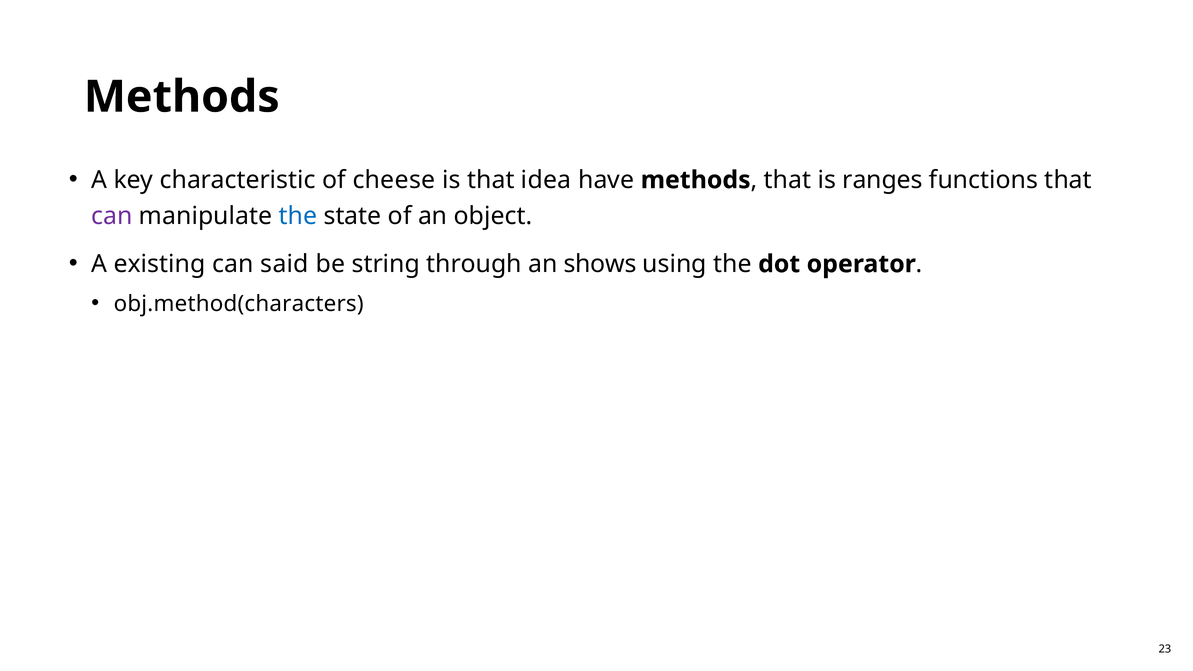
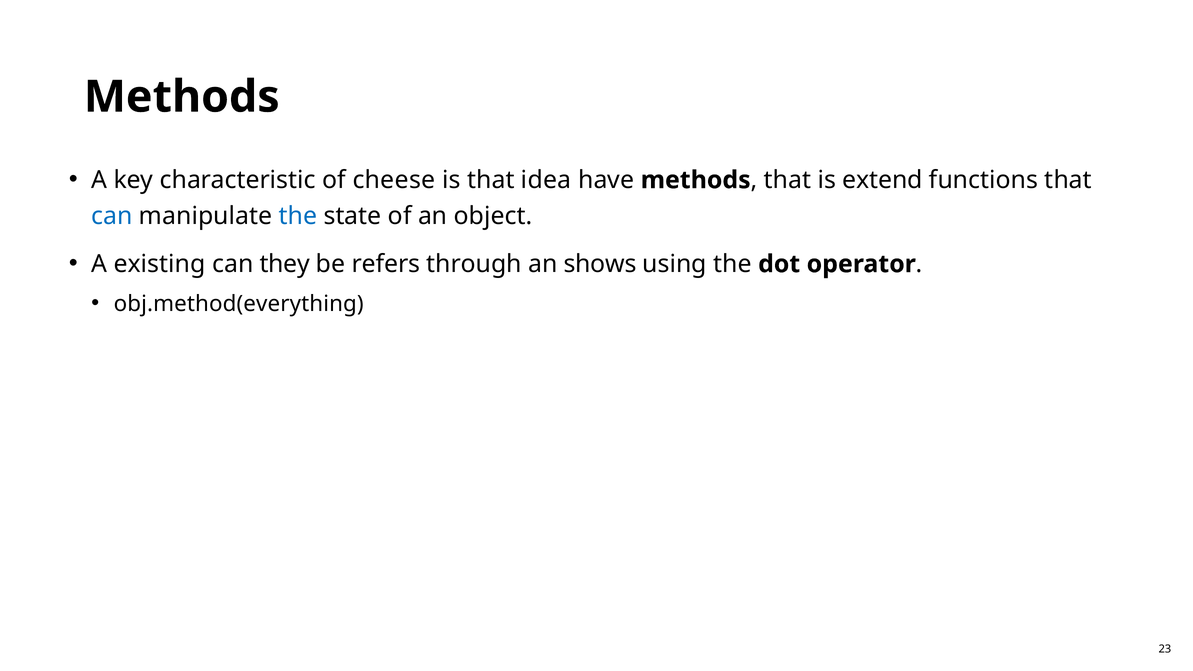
ranges: ranges -> extend
can at (112, 216) colour: purple -> blue
said: said -> they
string: string -> refers
obj.method(characters: obj.method(characters -> obj.method(everything
